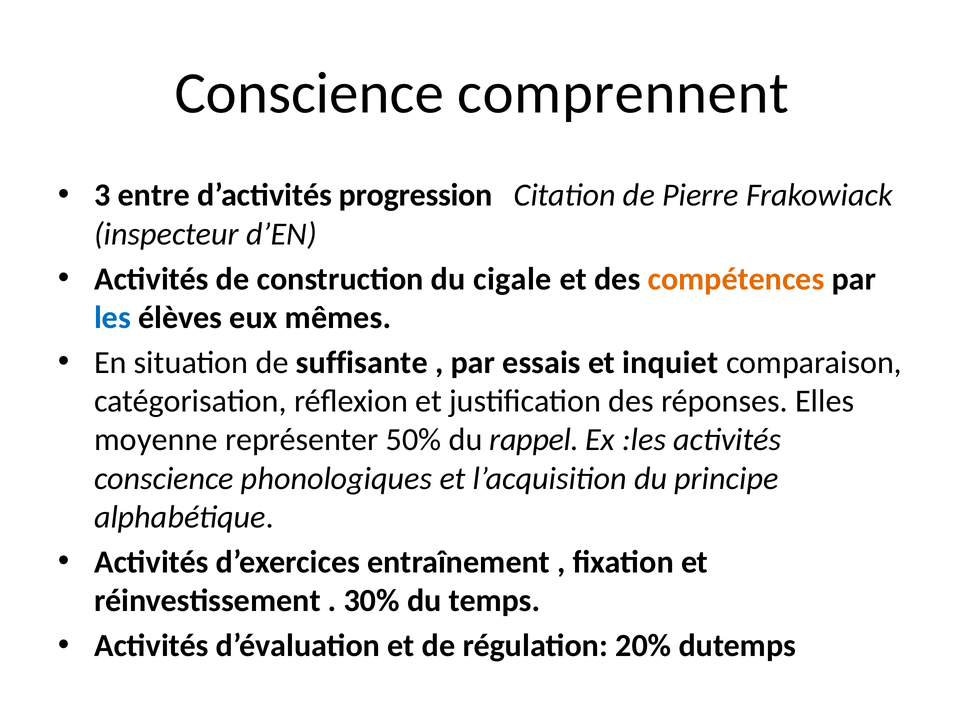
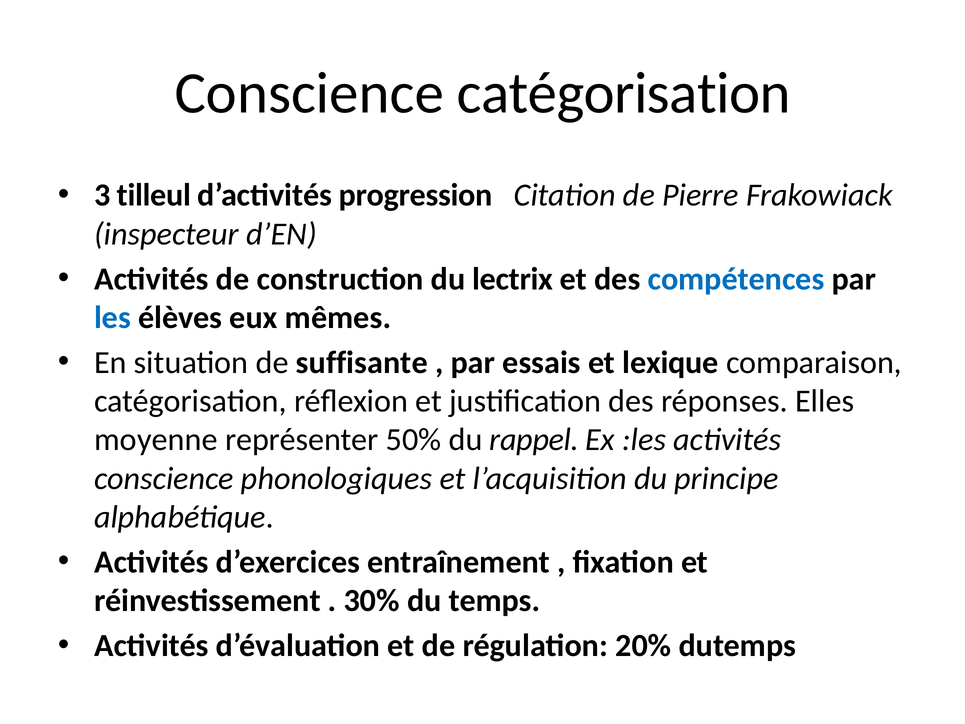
Conscience comprennent: comprennent -> catégorisation
entre: entre -> tilleul
cigale: cigale -> lectrix
compétences colour: orange -> blue
inquiet: inquiet -> lexique
